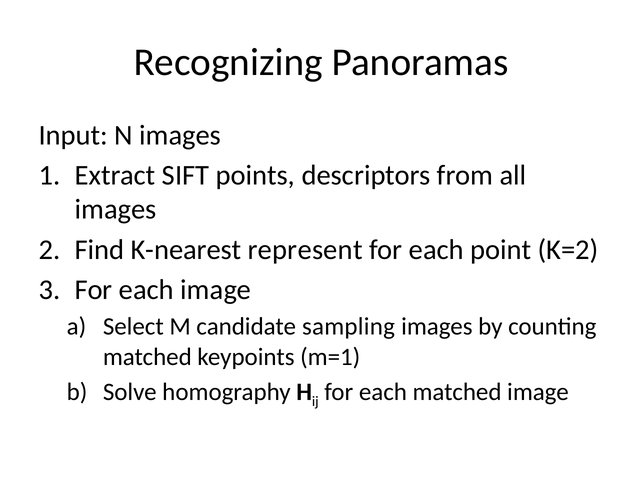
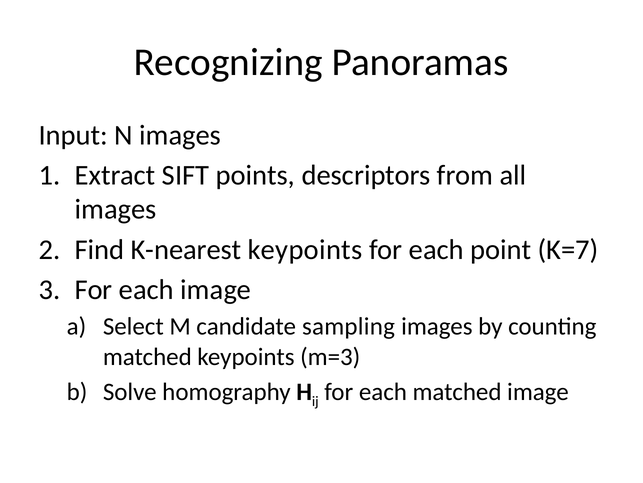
K-nearest represent: represent -> keypoints
K=2: K=2 -> K=7
m=1: m=1 -> m=3
